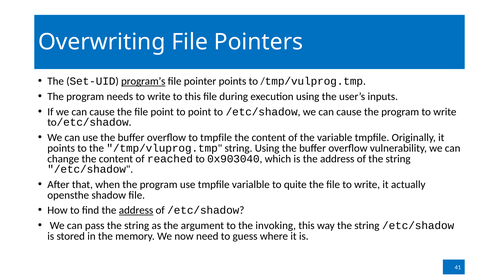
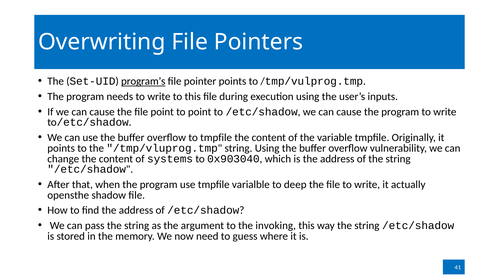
reached: reached -> systems
quite: quite -> deep
address at (136, 211) underline: present -> none
